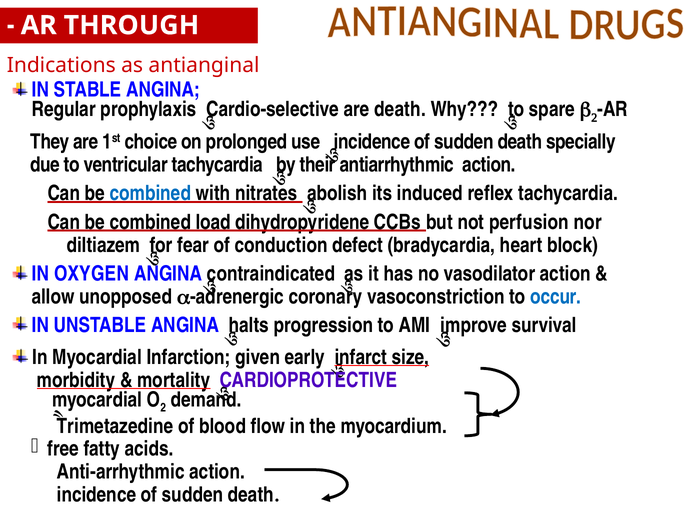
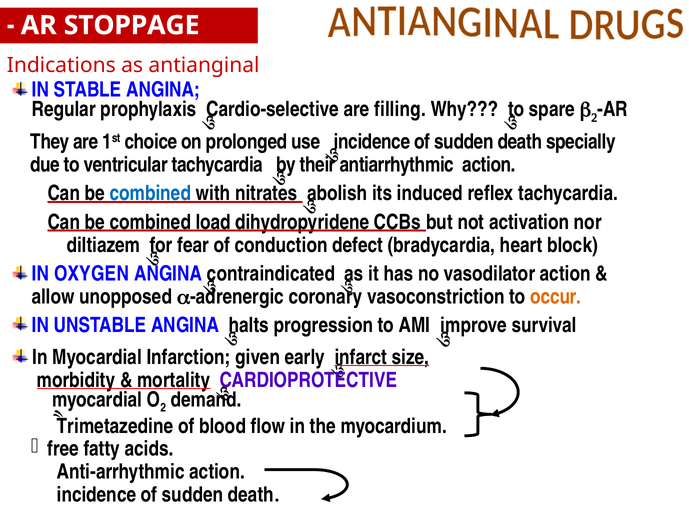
THROUGH: THROUGH -> STOPPAGE
are death: death -> filling
perfusion: perfusion -> activation
occur colour: blue -> orange
